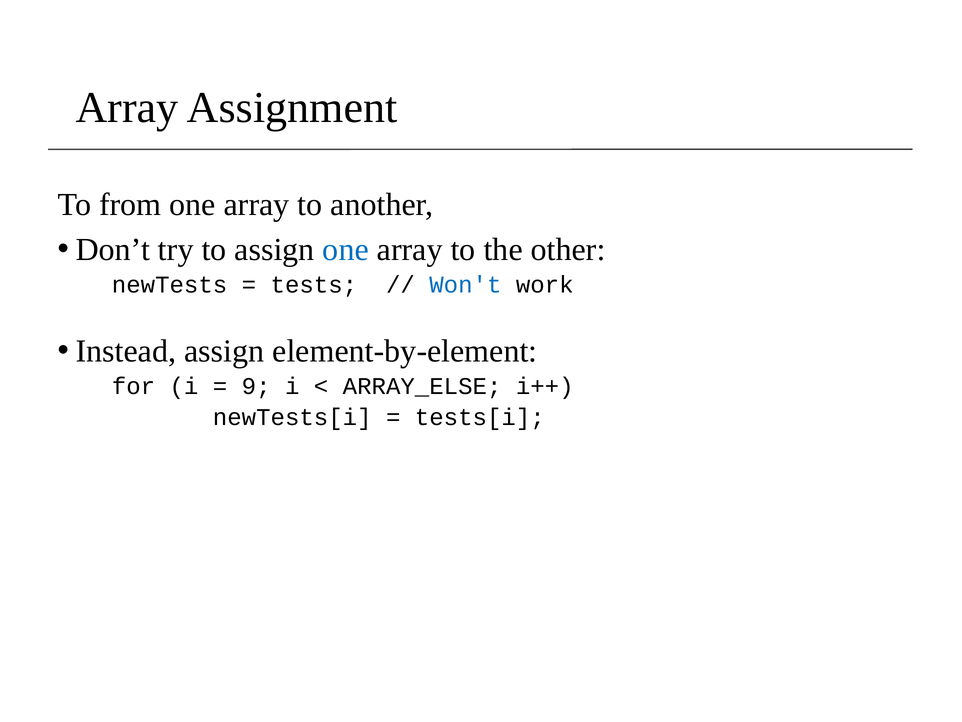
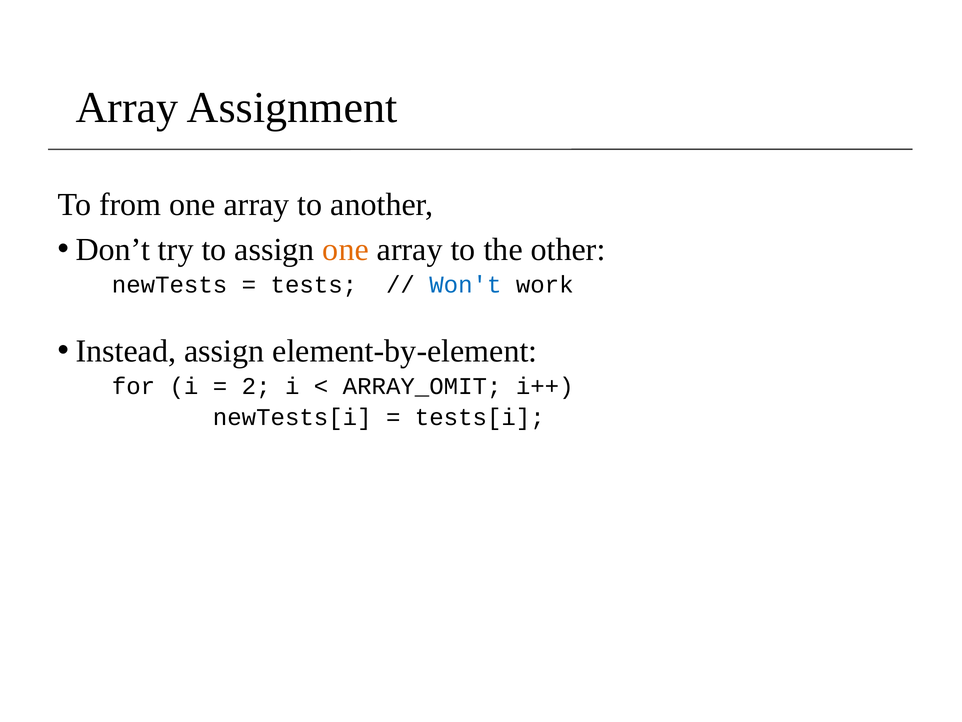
one at (346, 249) colour: blue -> orange
9: 9 -> 2
ARRAY_ELSE: ARRAY_ELSE -> ARRAY_OMIT
